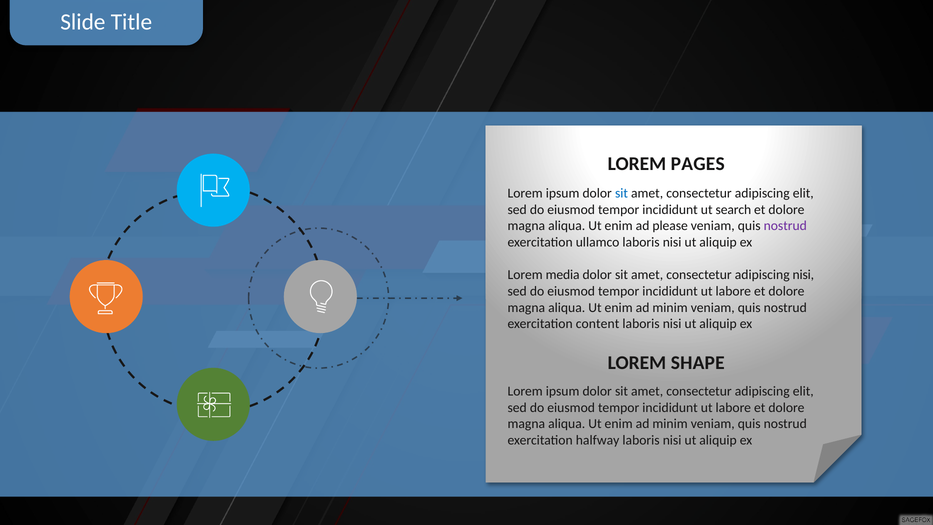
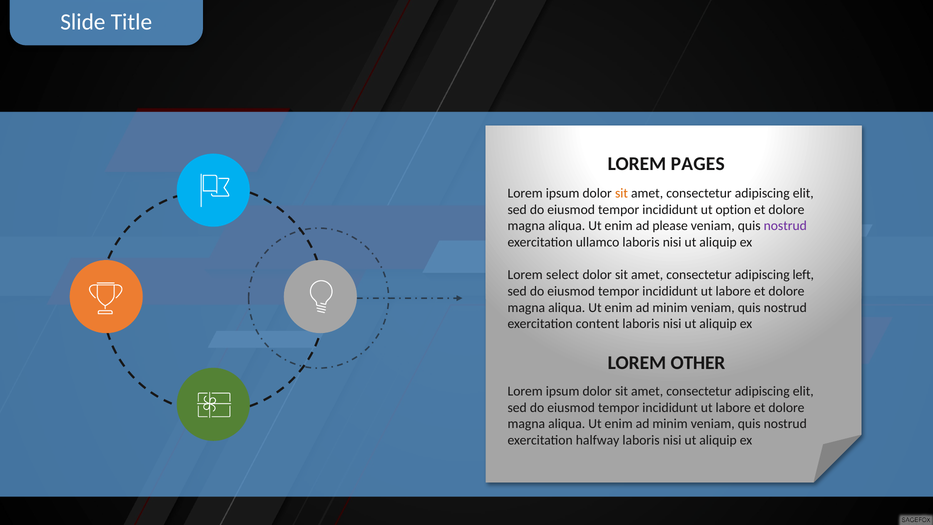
sit at (621, 193) colour: blue -> orange
search: search -> option
media: media -> select
adipiscing nisi: nisi -> left
SHAPE: SHAPE -> OTHER
